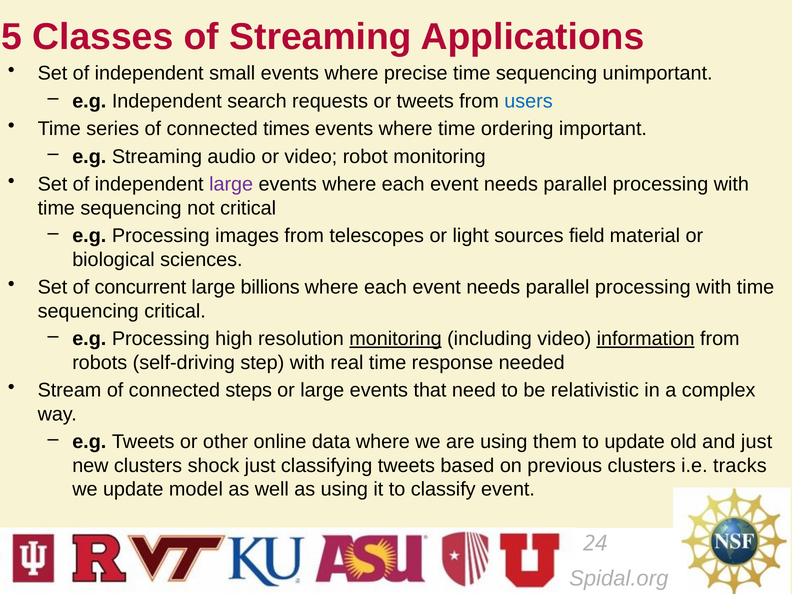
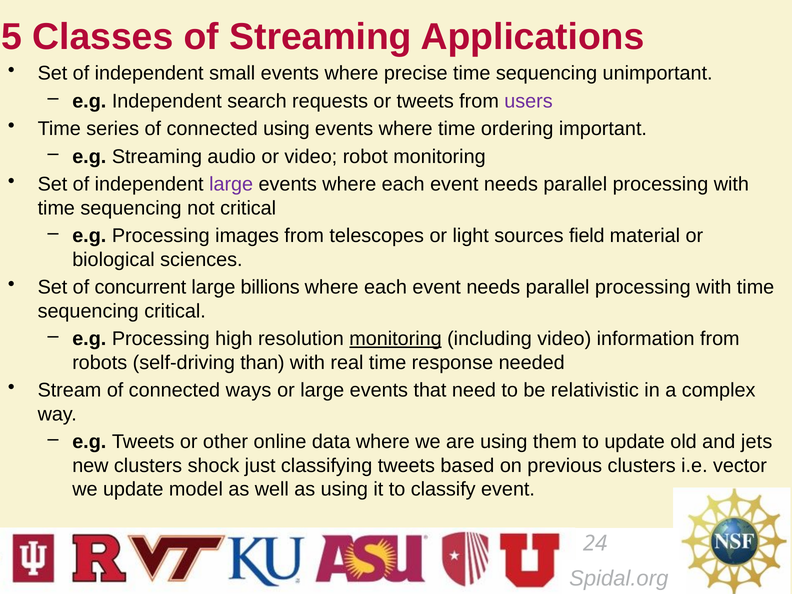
users colour: blue -> purple
connected times: times -> using
information underline: present -> none
step: step -> than
steps: steps -> ways
and just: just -> jets
tracks: tracks -> vector
